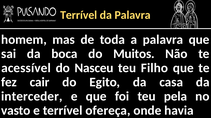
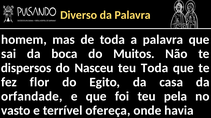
Terrível at (79, 15): Terrível -> Diverso
acessível: acessível -> dispersos
teu Filho: Filho -> Toda
cair: cair -> flor
interceder: interceder -> orfandade
